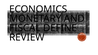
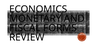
DEFINE: DEFINE -> FORMS
